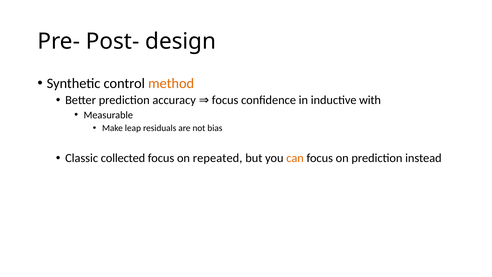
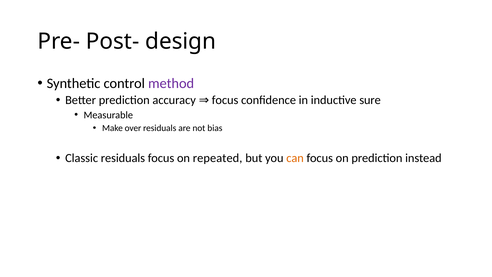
method colour: orange -> purple
with: with -> sure
leap: leap -> over
Classic collected: collected -> residuals
